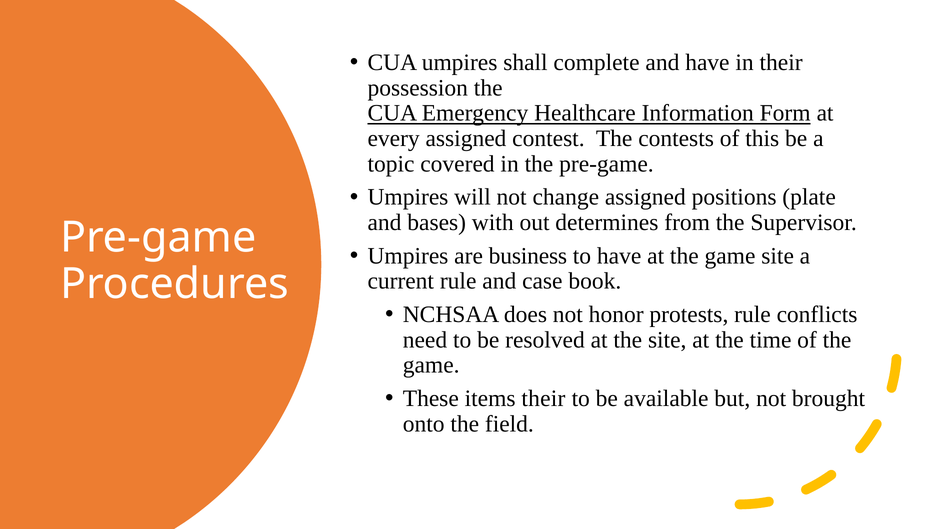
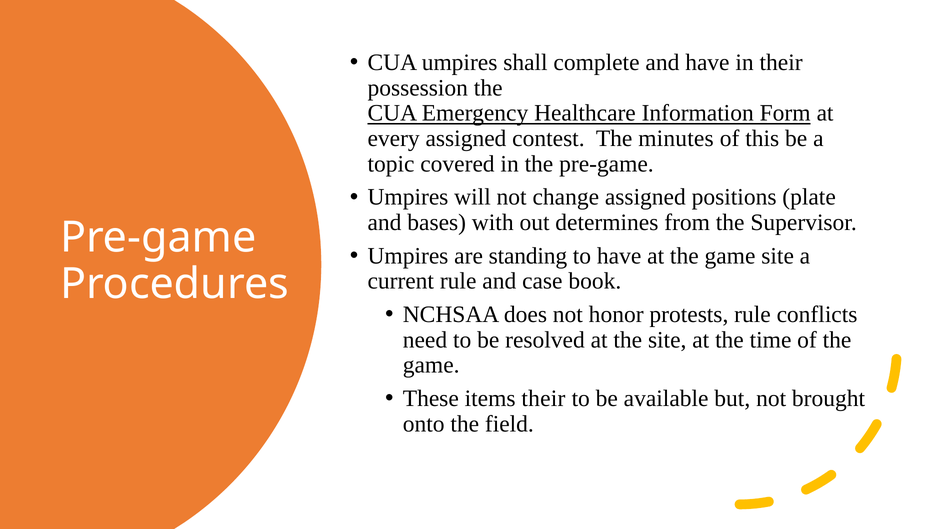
contests: contests -> minutes
business: business -> standing
